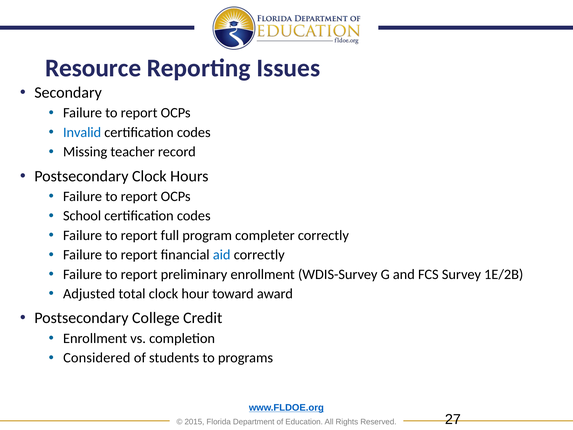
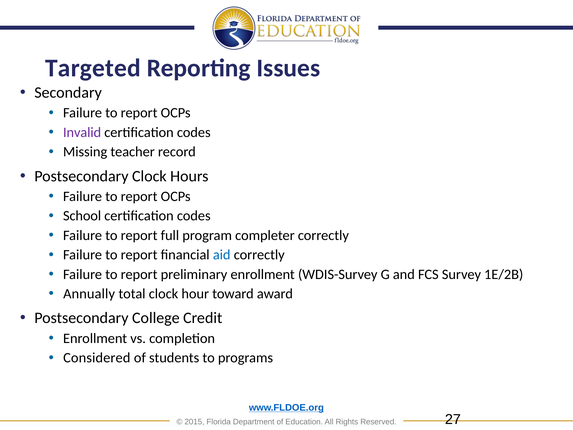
Resource: Resource -> Targeted
Invalid colour: blue -> purple
Adjusted: Adjusted -> Annually
